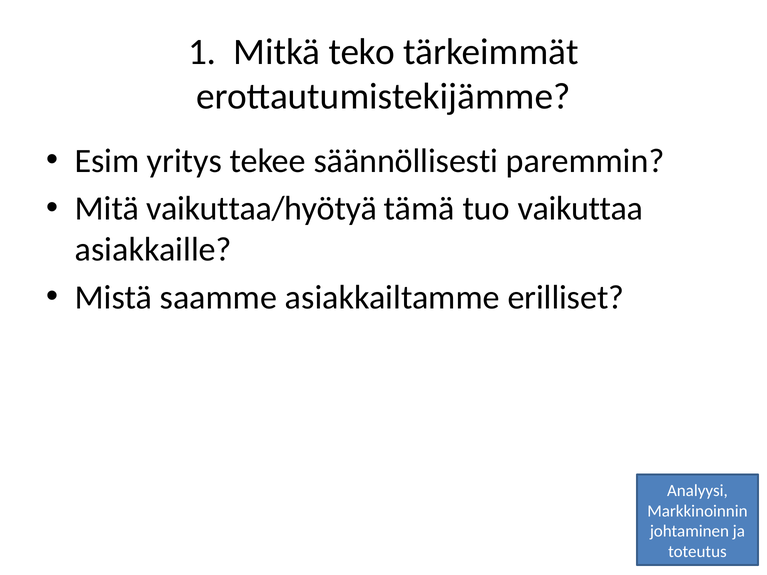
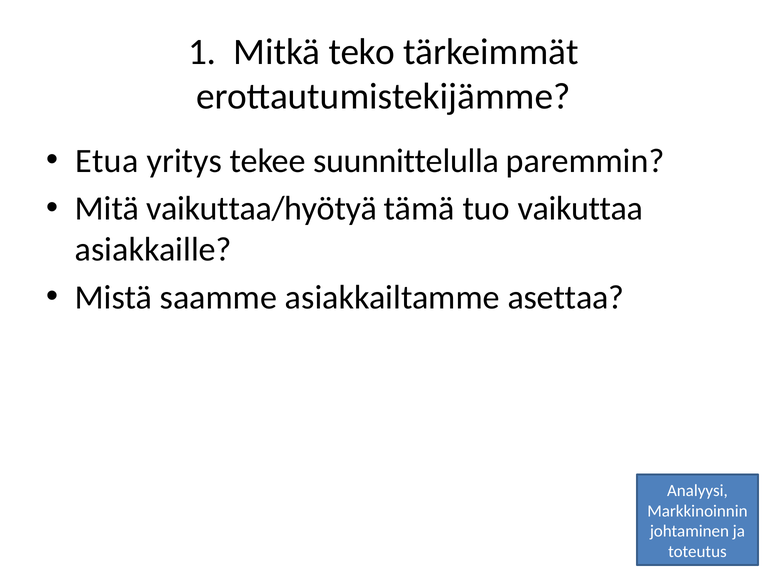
Esim: Esim -> Etua
säännöllisesti: säännöllisesti -> suunnittelulla
erilliset: erilliset -> asettaa
